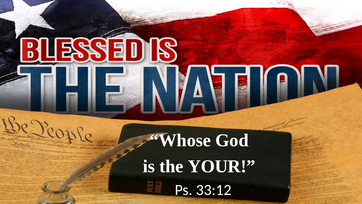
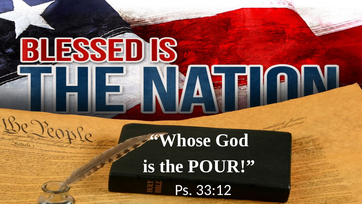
YOUR: YOUR -> POUR
